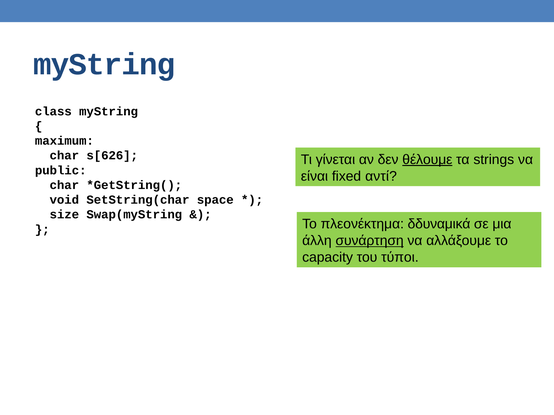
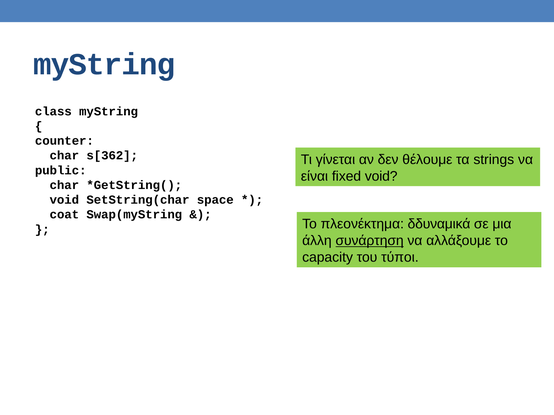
maximum: maximum -> counter
s[626: s[626 -> s[362
θέλουμε underline: present -> none
fixed αντί: αντί -> void
size: size -> coat
